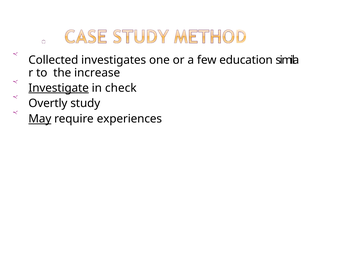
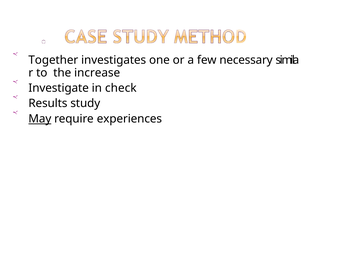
Collected: Collected -> Together
education: education -> necessary
Investigate underline: present -> none
Overtly: Overtly -> Results
